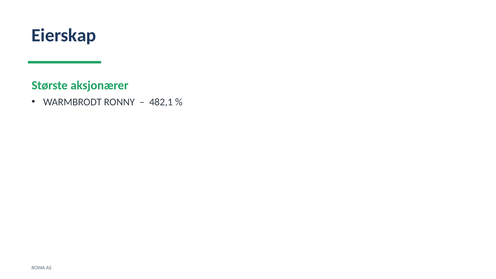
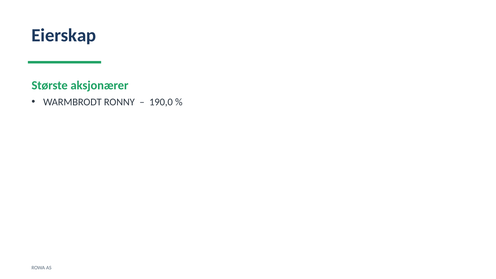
482,1: 482,1 -> 190,0
